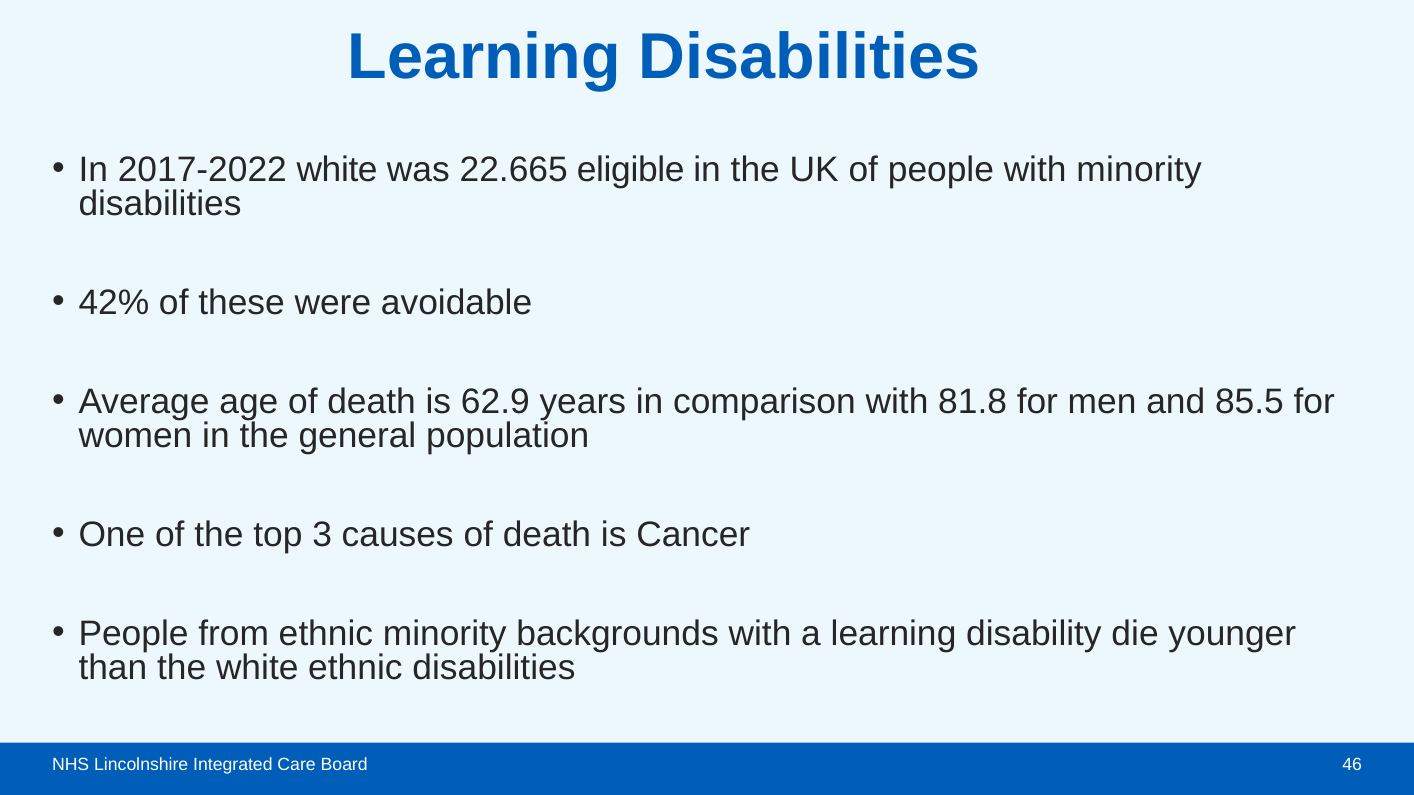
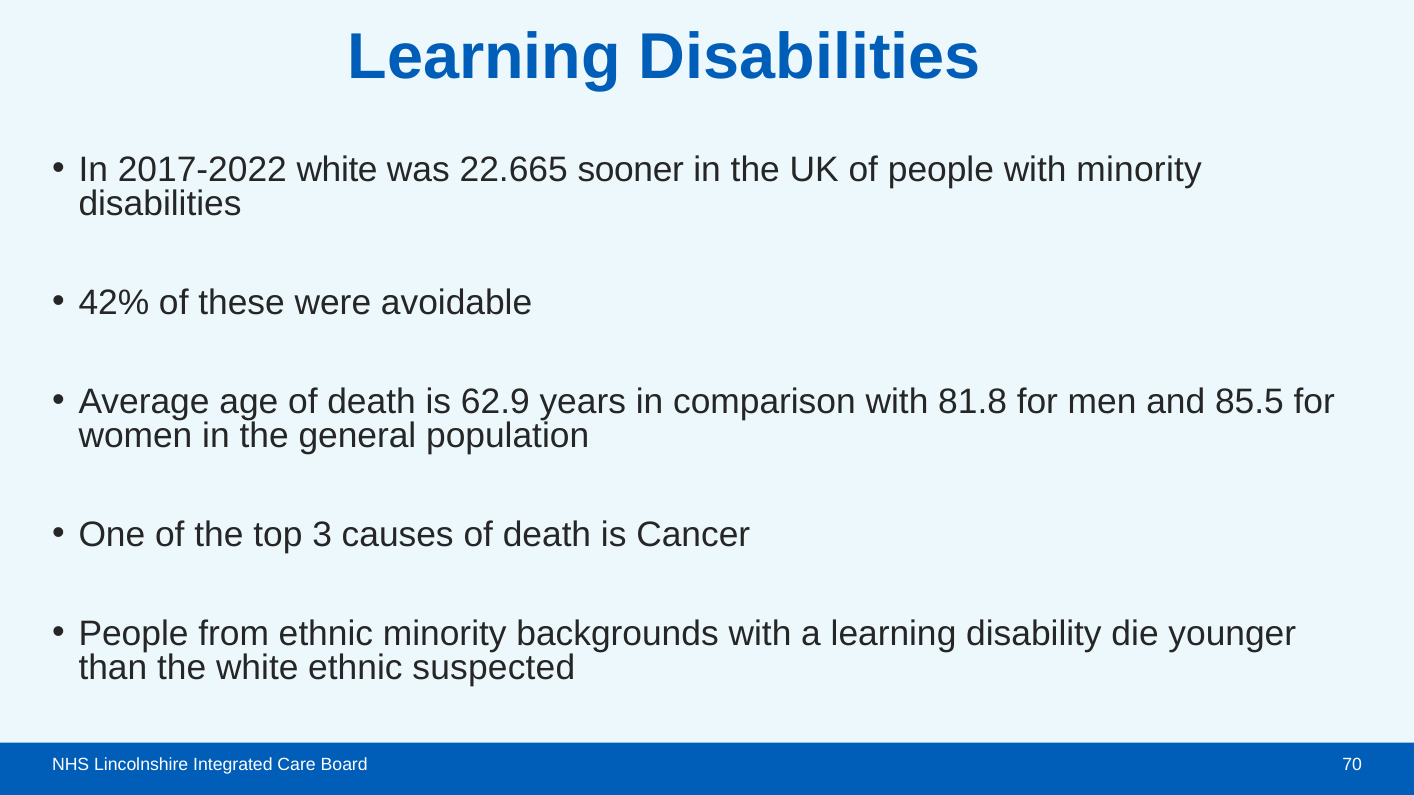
eligible: eligible -> sooner
ethnic disabilities: disabilities -> suspected
46: 46 -> 70
